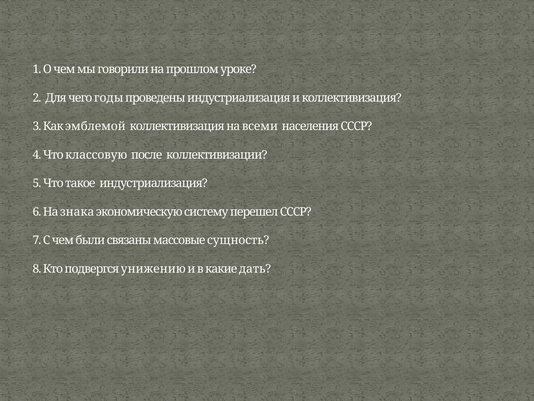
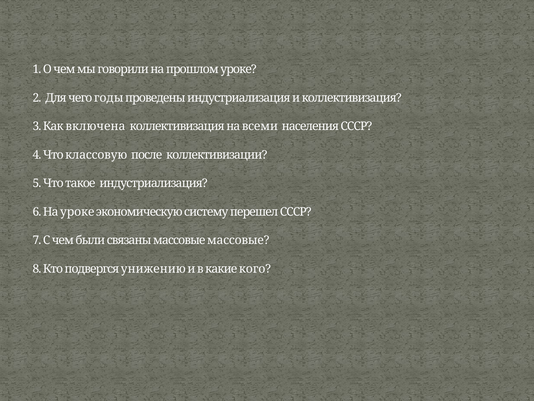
эмблемой: эмблемой -> включена
На знака: знака -> уроке
массовые сущность: сущность -> массовые
дать: дать -> кого
